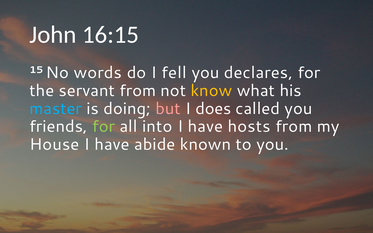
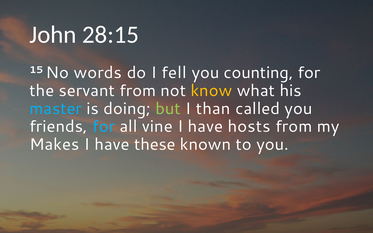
16:15: 16:15 -> 28:15
declares: declares -> counting
but colour: pink -> light green
does: does -> than
for at (104, 127) colour: light green -> light blue
into: into -> vine
House: House -> Makes
abide: abide -> these
